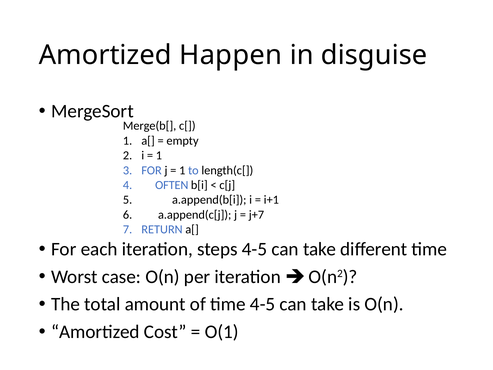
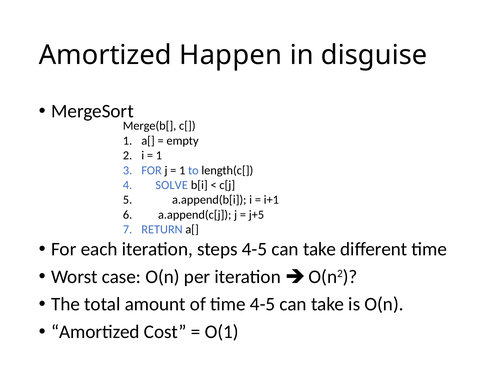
OFTEN: OFTEN -> SOLVE
j+7: j+7 -> j+5
